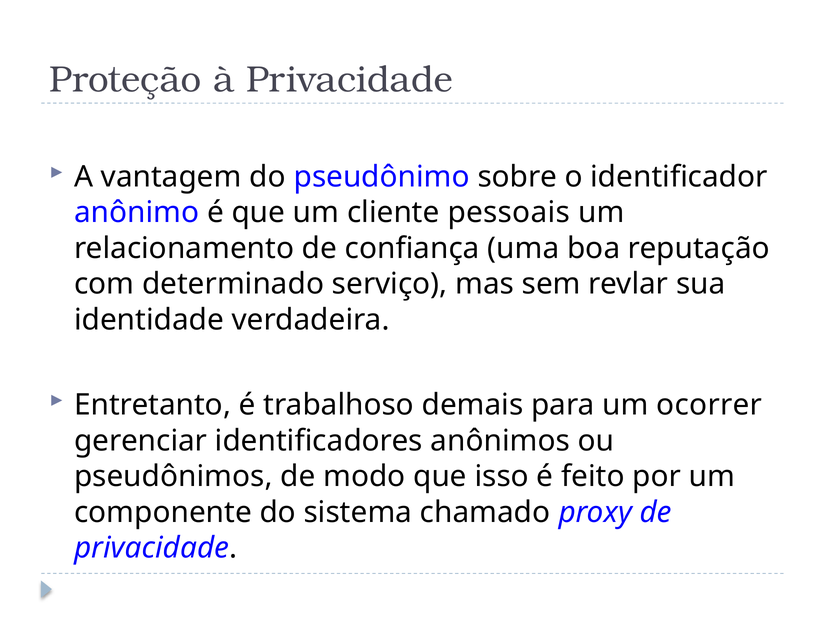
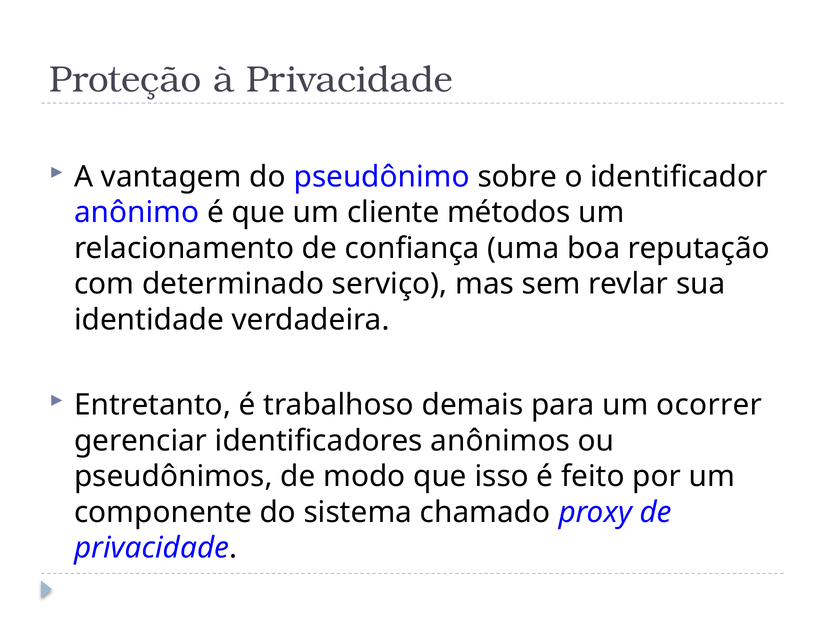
pessoais: pessoais -> métodos
